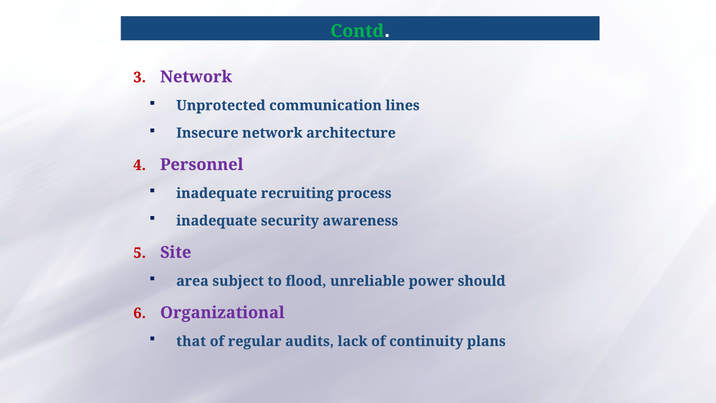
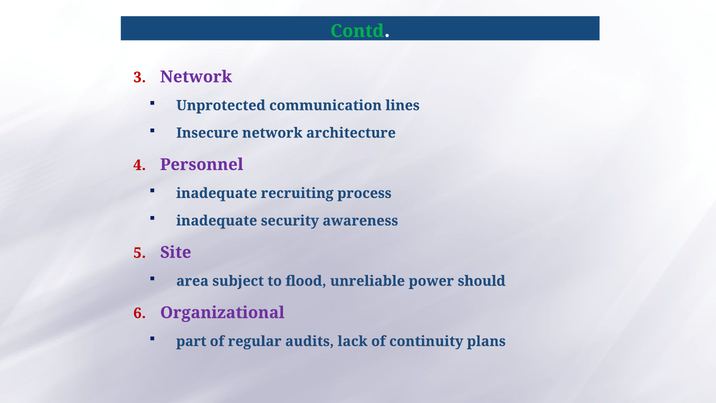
that: that -> part
